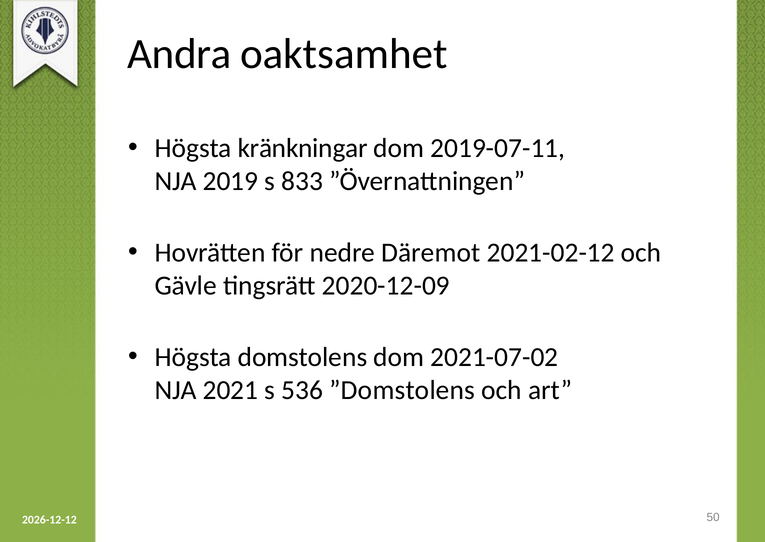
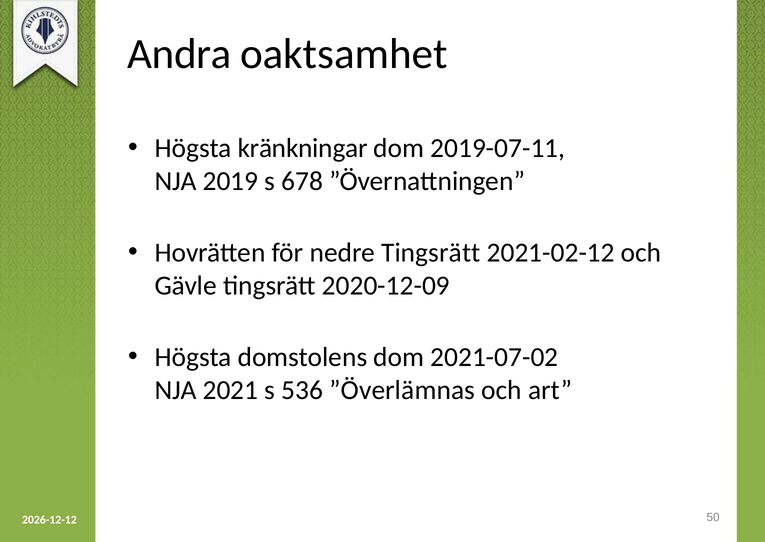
833: 833 -> 678
nedre Däremot: Däremot -> Tingsrätt
”Domstolens: ”Domstolens -> ”Överlämnas
